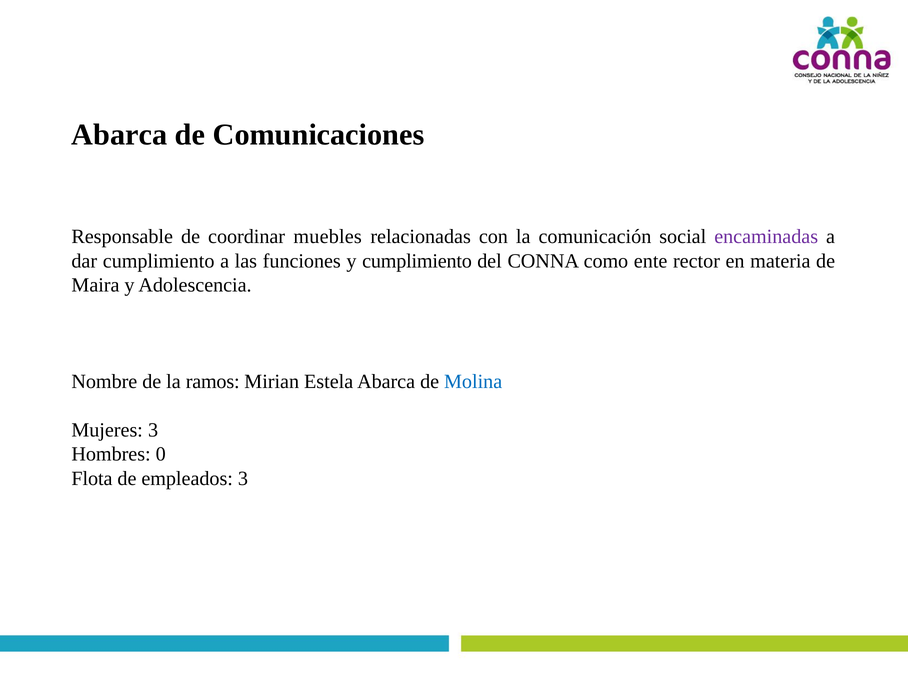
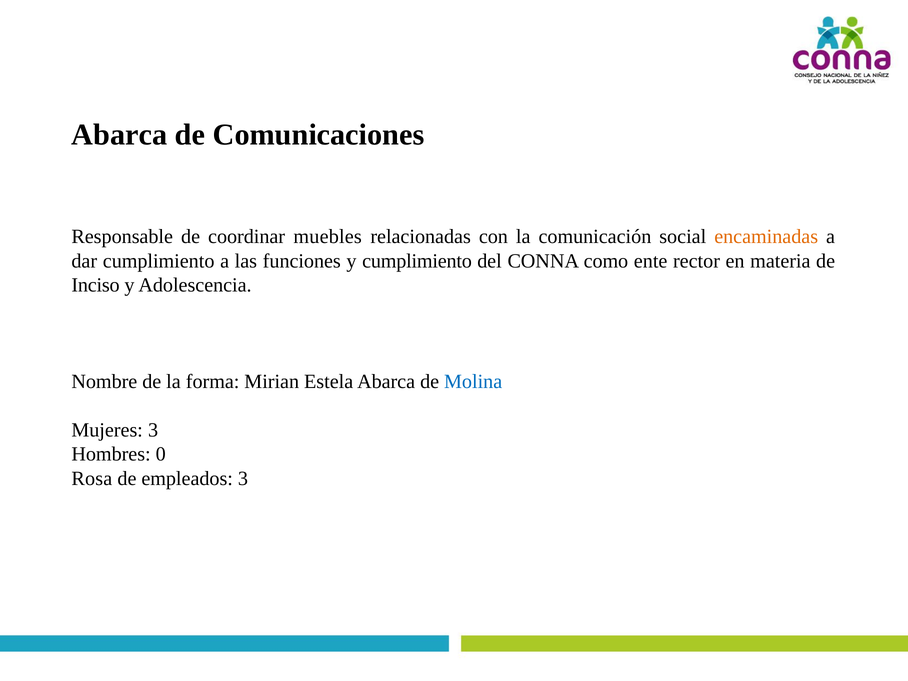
encaminadas colour: purple -> orange
Maira: Maira -> Inciso
ramos: ramos -> forma
Flota: Flota -> Rosa
